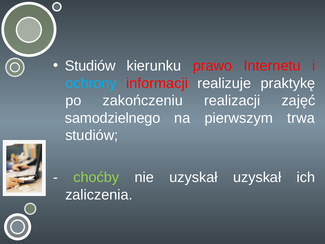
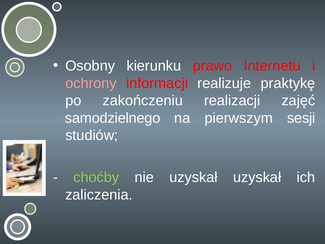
Studiów at (90, 66): Studiów -> Osobny
ochrony colour: light blue -> pink
trwa: trwa -> sesji
